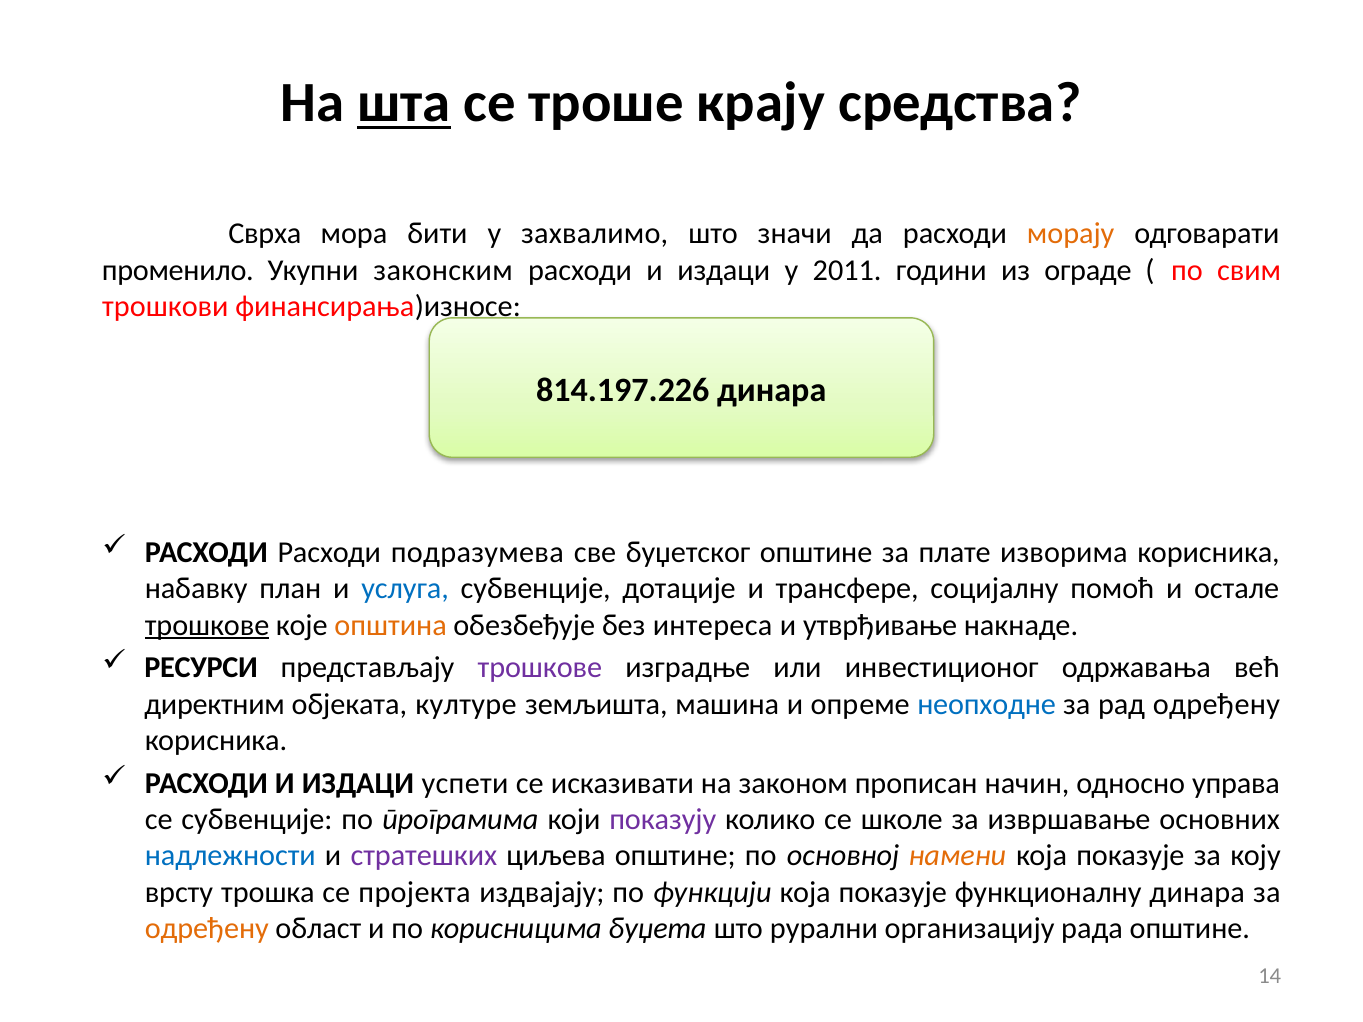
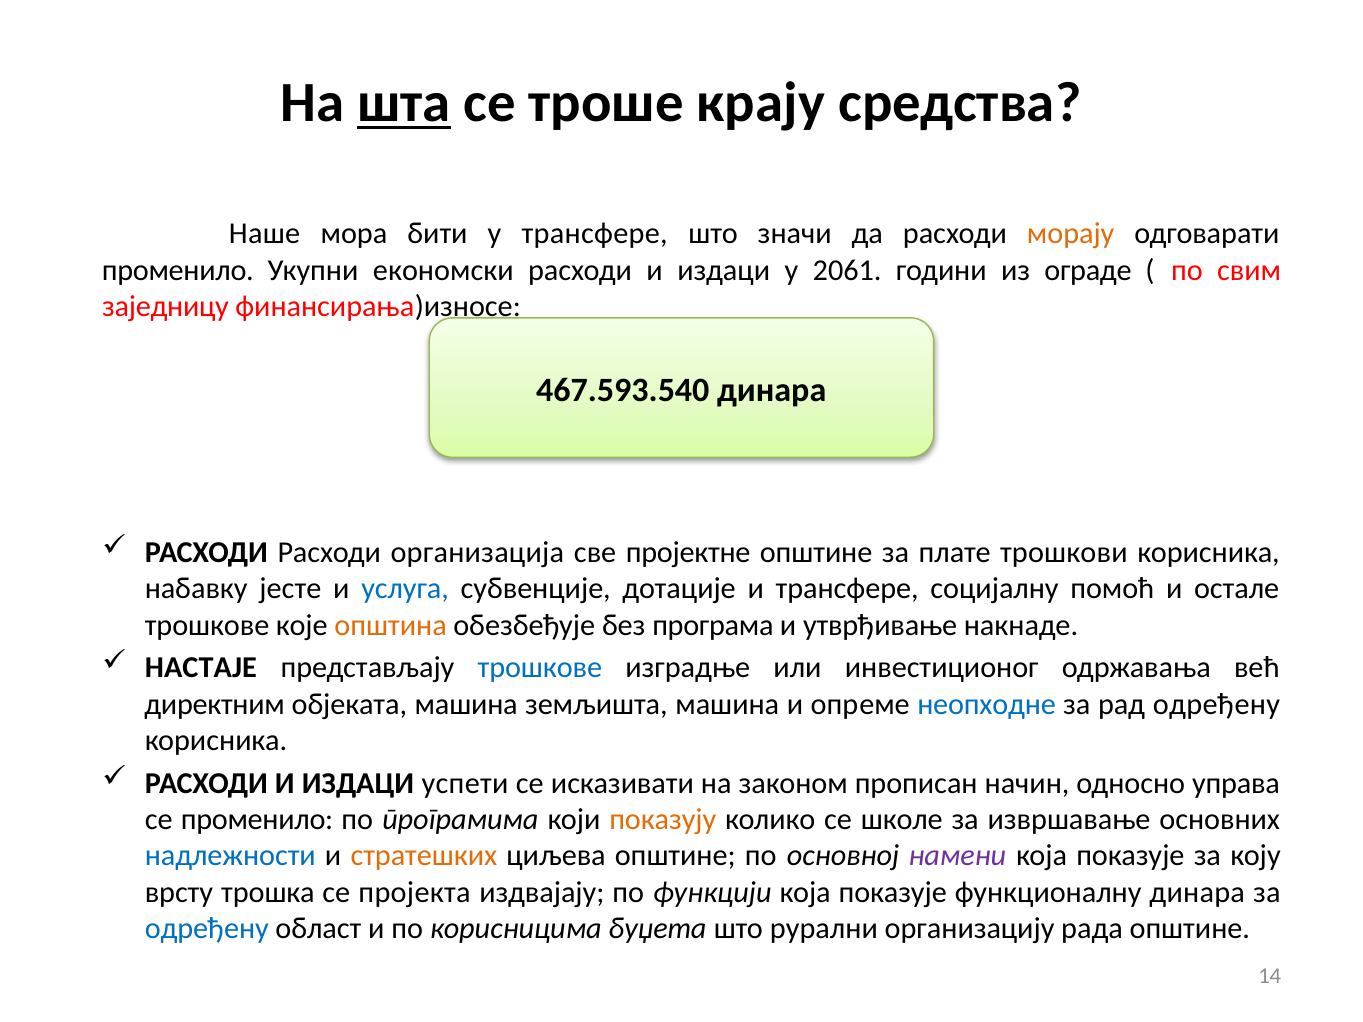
Сврха: Сврха -> Наше
у захвалимо: захвалимо -> трансфере
законским: законским -> економски
2011: 2011 -> 2061
трошкови: трошкови -> заједницу
814.197.226: 814.197.226 -> 467.593.540
подразумева: подразумева -> организација
буџетског: буџетског -> пројектне
изворима: изворима -> трошкови
план: план -> јесте
трошкове at (207, 625) underline: present -> none
интереса: интереса -> програма
РЕСУРСИ: РЕСУРСИ -> НАСТАЈЕ
трошкове at (540, 668) colour: purple -> blue
објеката културе: културе -> машина
се субвенције: субвенције -> променило
показују colour: purple -> orange
стратешких colour: purple -> orange
намени colour: orange -> purple
одређену at (207, 929) colour: orange -> blue
